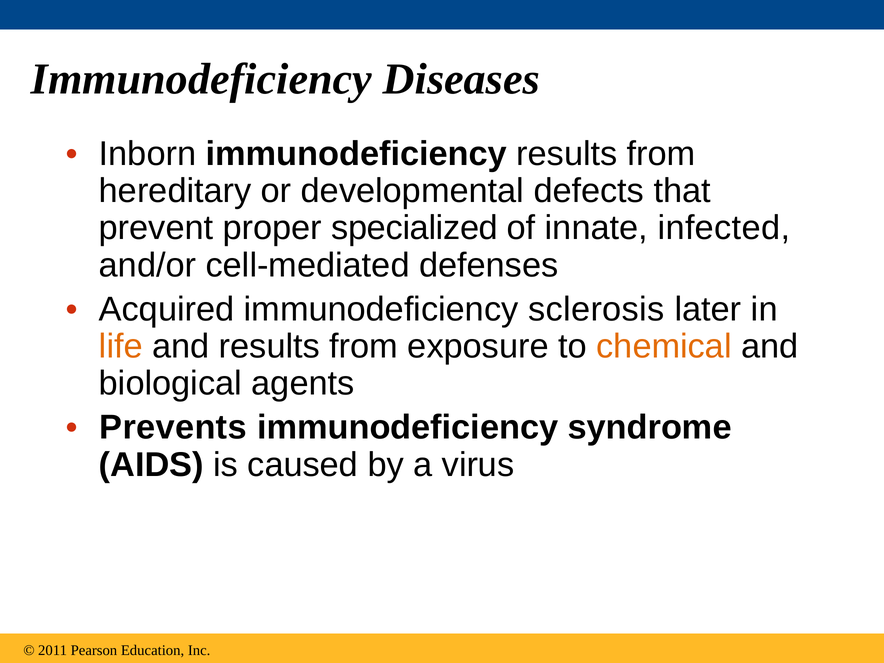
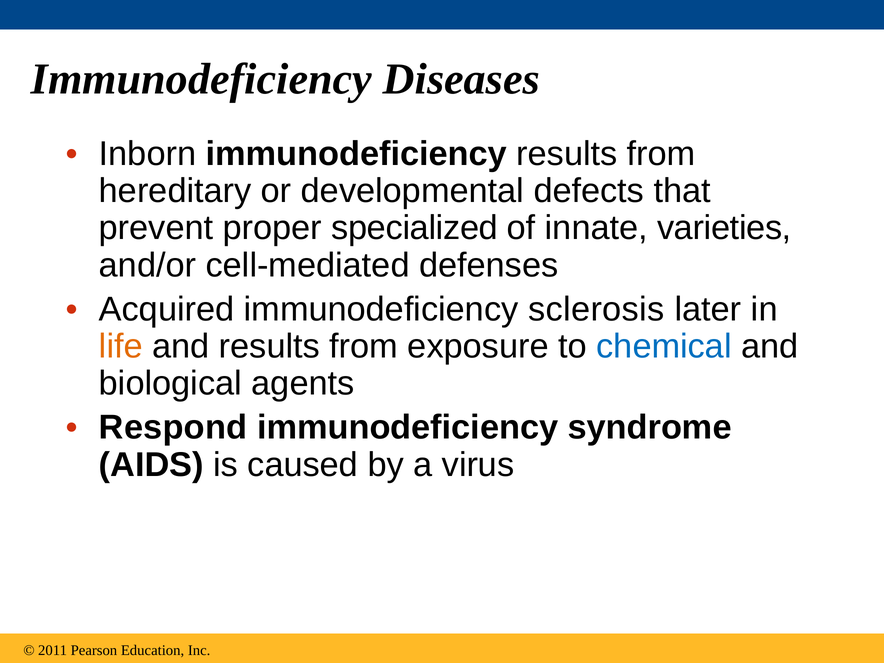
infected: infected -> varieties
chemical colour: orange -> blue
Prevents: Prevents -> Respond
